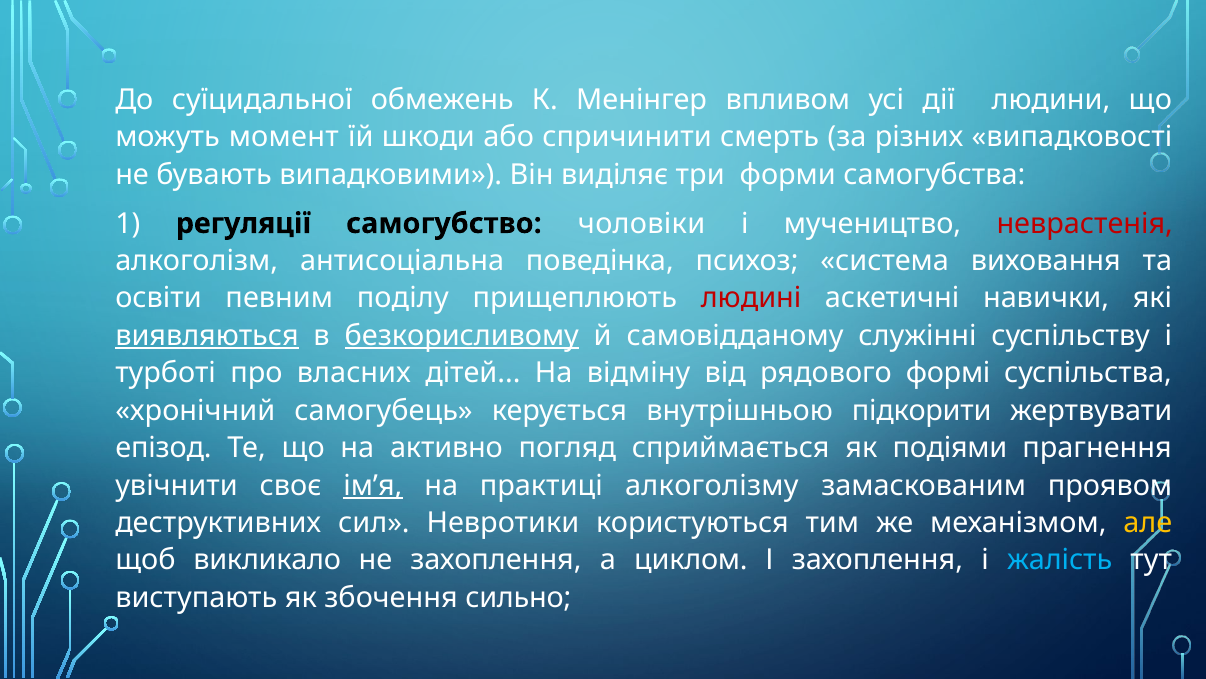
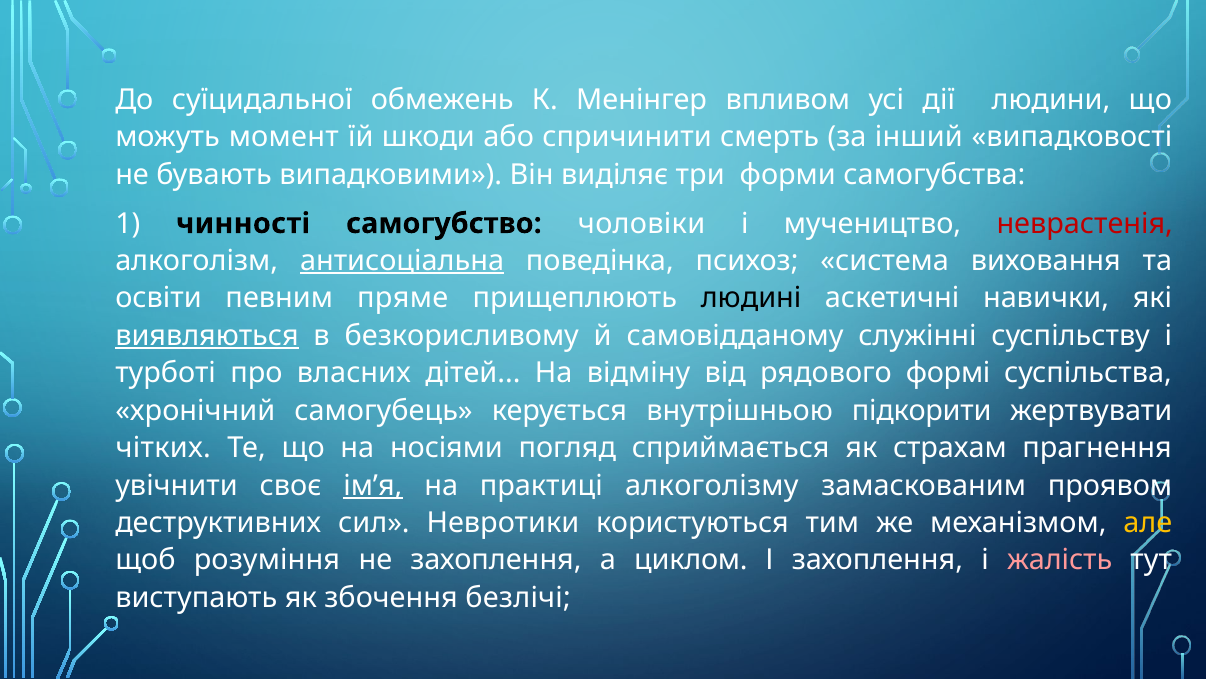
різних: різних -> інший
регуляції: регуляції -> чинності
антисоціальна underline: none -> present
поділу: поділу -> пряме
людині colour: red -> black
безкорисливому underline: present -> none
епізод: епізод -> чітких
активно: активно -> носіями
подіями: подіями -> страхам
викликало: викликало -> розуміння
жалість colour: light blue -> pink
сильно: сильно -> безлічі
